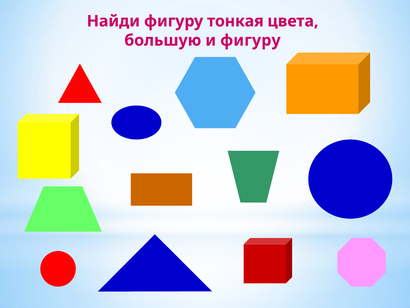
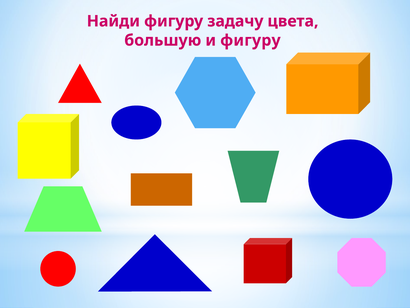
тонкая: тонкая -> задачу
